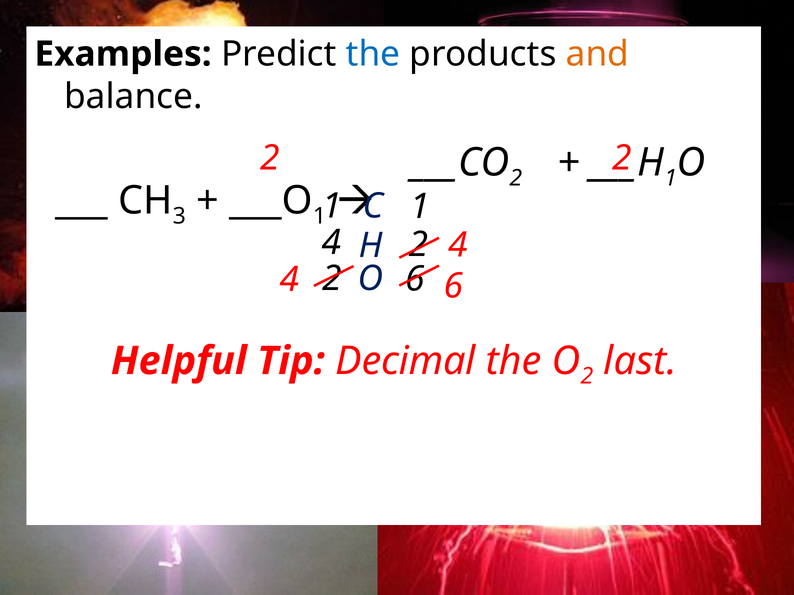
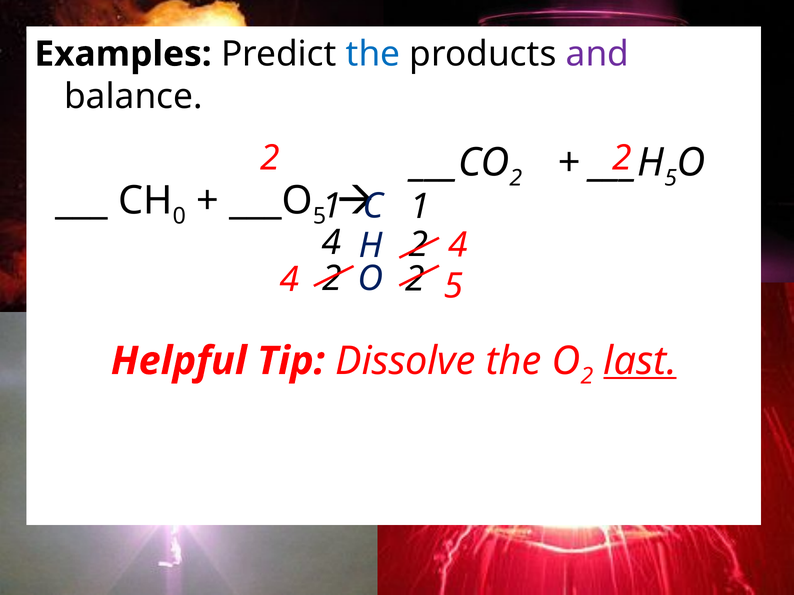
and colour: orange -> purple
1 at (671, 178): 1 -> 5
3: 3 -> 0
1 at (320, 216): 1 -> 5
6 at (415, 279): 6 -> 2
4 6: 6 -> 5
Decimal: Decimal -> Dissolve
last underline: none -> present
